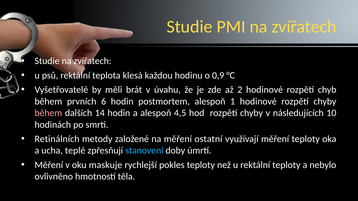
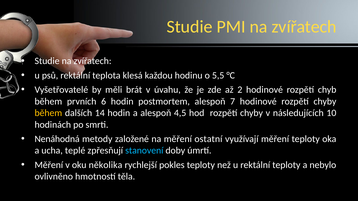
0,9: 0,9 -> 5,5
1: 1 -> 7
během at (48, 113) colour: pink -> yellow
Retinálních: Retinálních -> Nenáhodná
maskuje: maskuje -> několika
